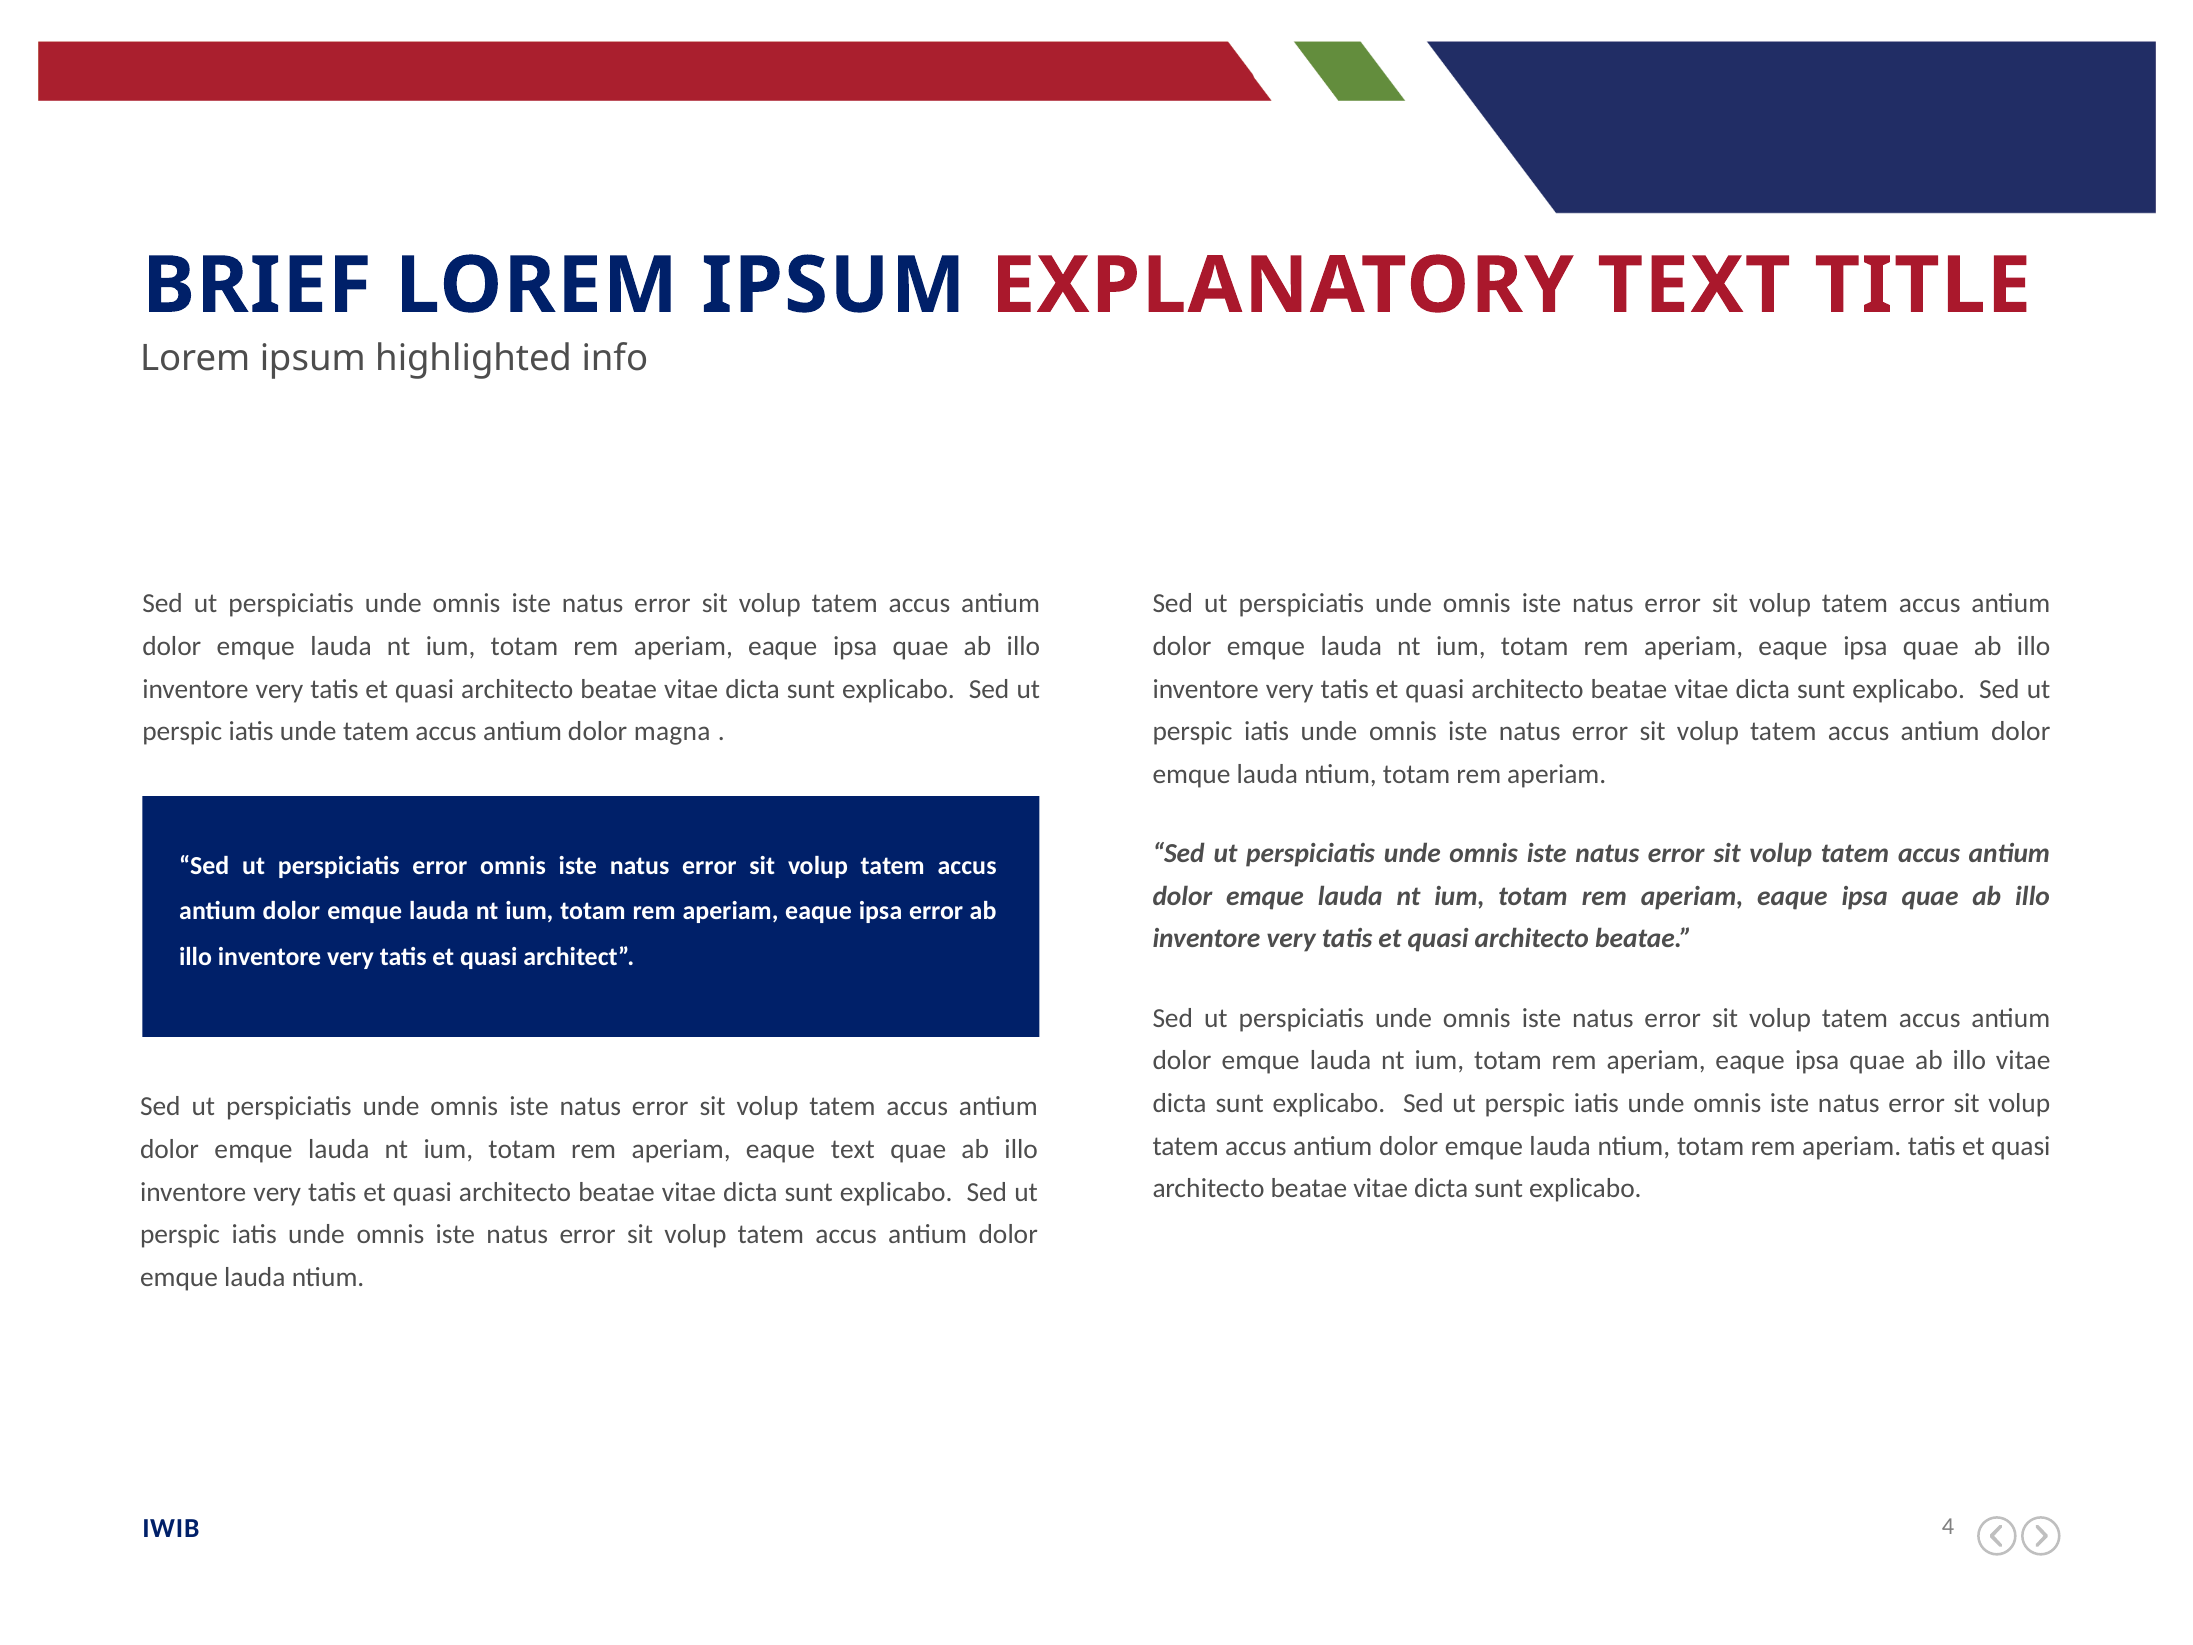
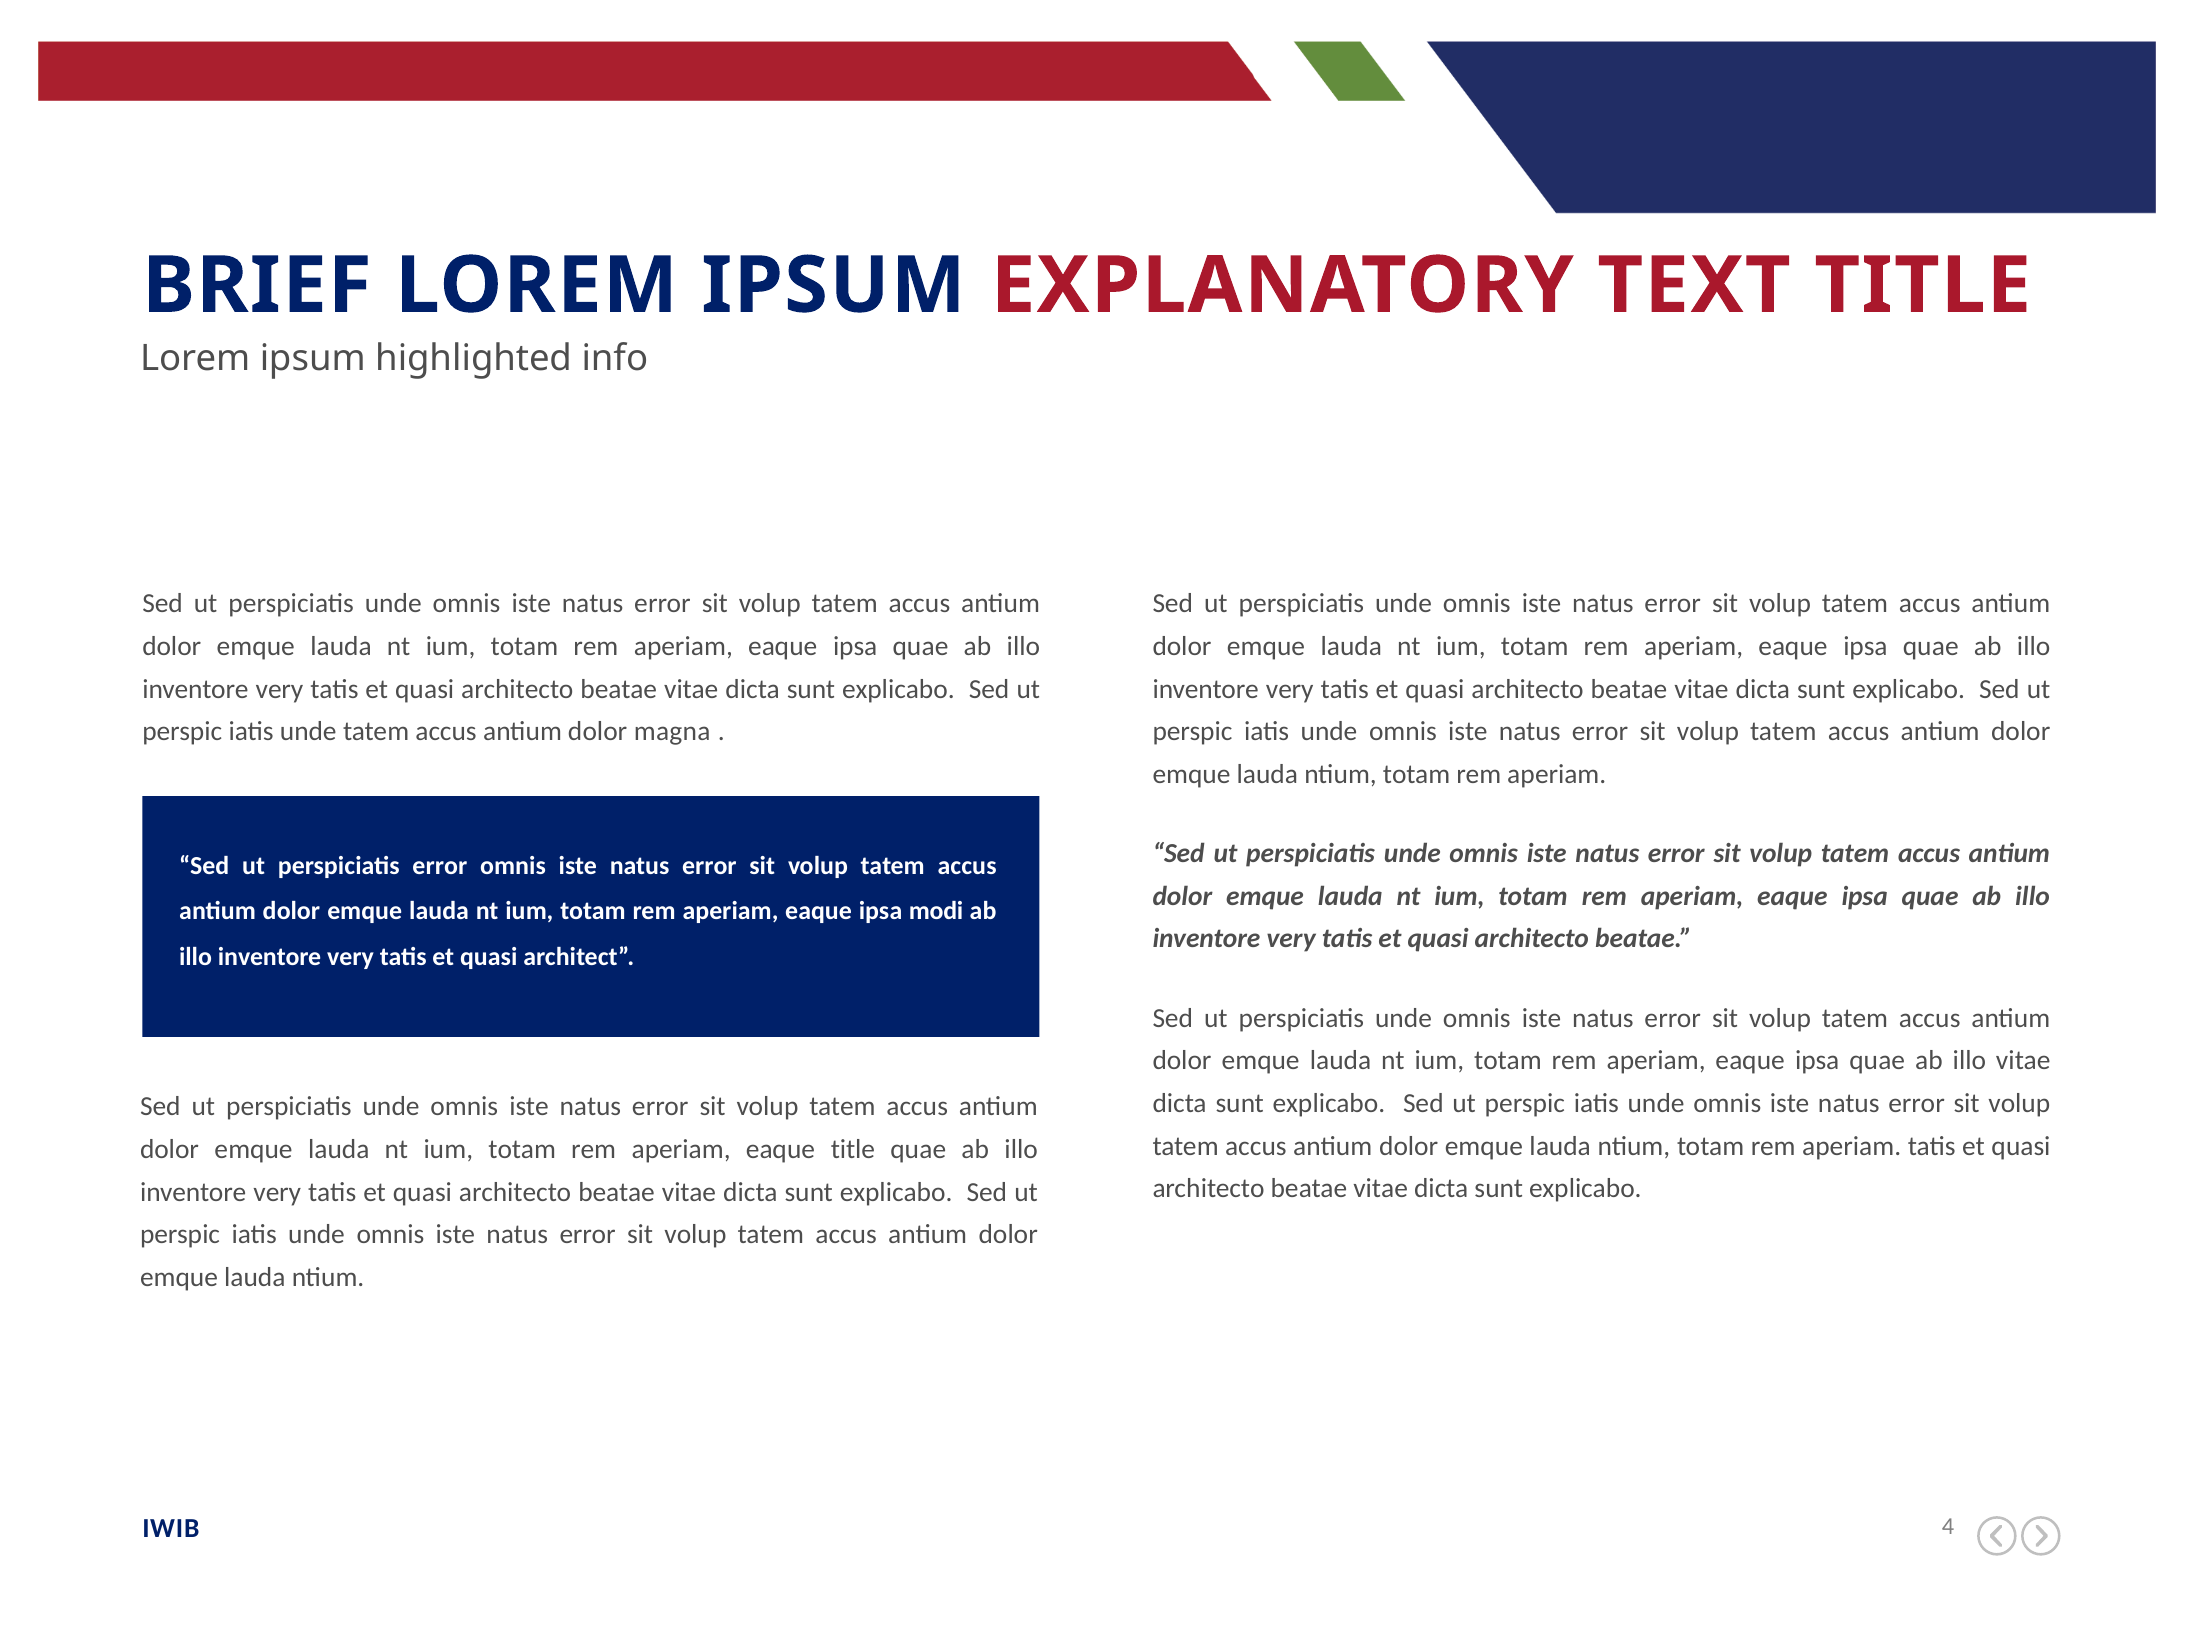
ipsa error: error -> modi
eaque text: text -> title
